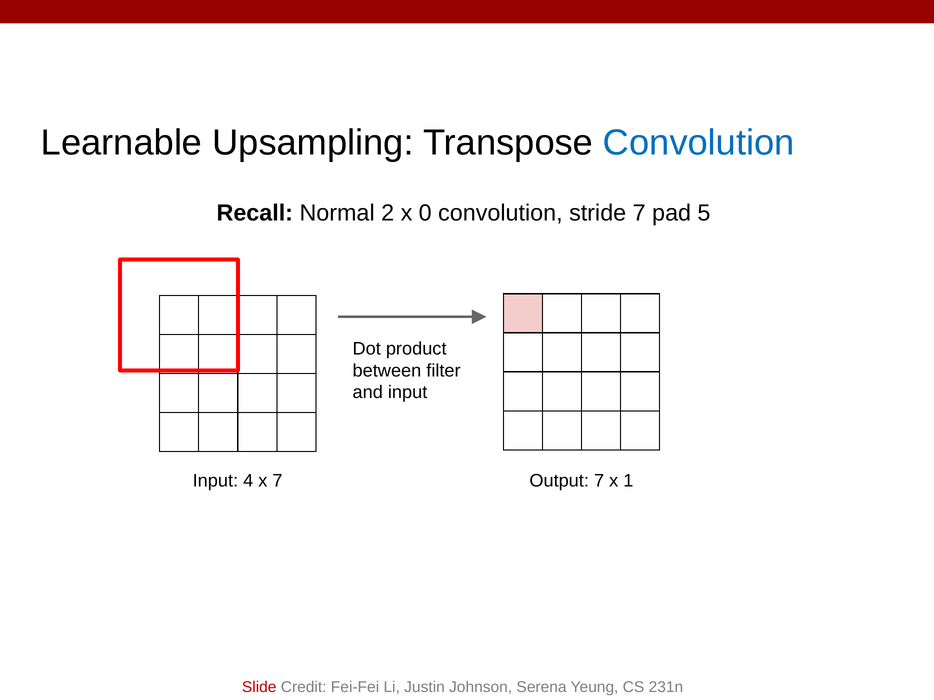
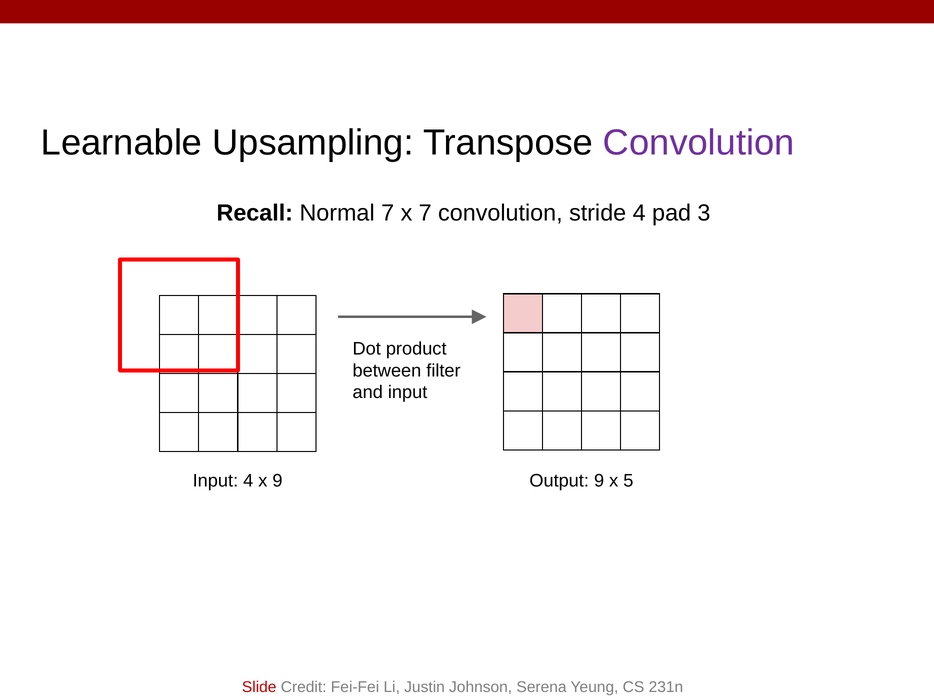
Convolution at (699, 143) colour: blue -> purple
Normal 2: 2 -> 7
x 0: 0 -> 7
stride 7: 7 -> 4
5: 5 -> 3
x 7: 7 -> 9
Output 7: 7 -> 9
1: 1 -> 5
